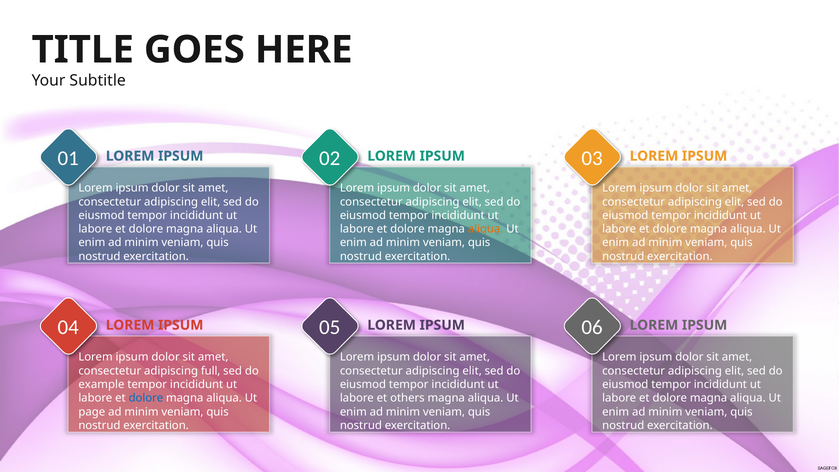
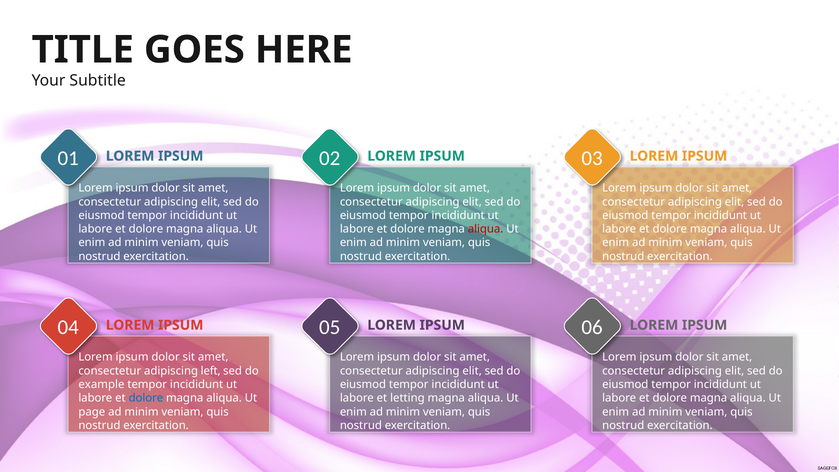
aliqua at (486, 229) colour: orange -> red
full: full -> left
others: others -> letting
